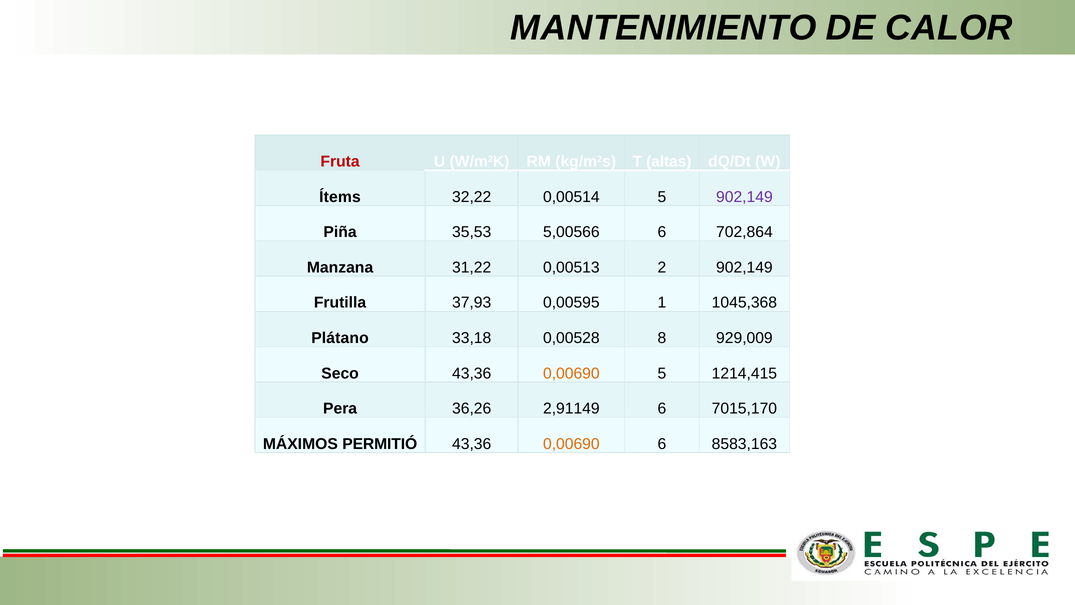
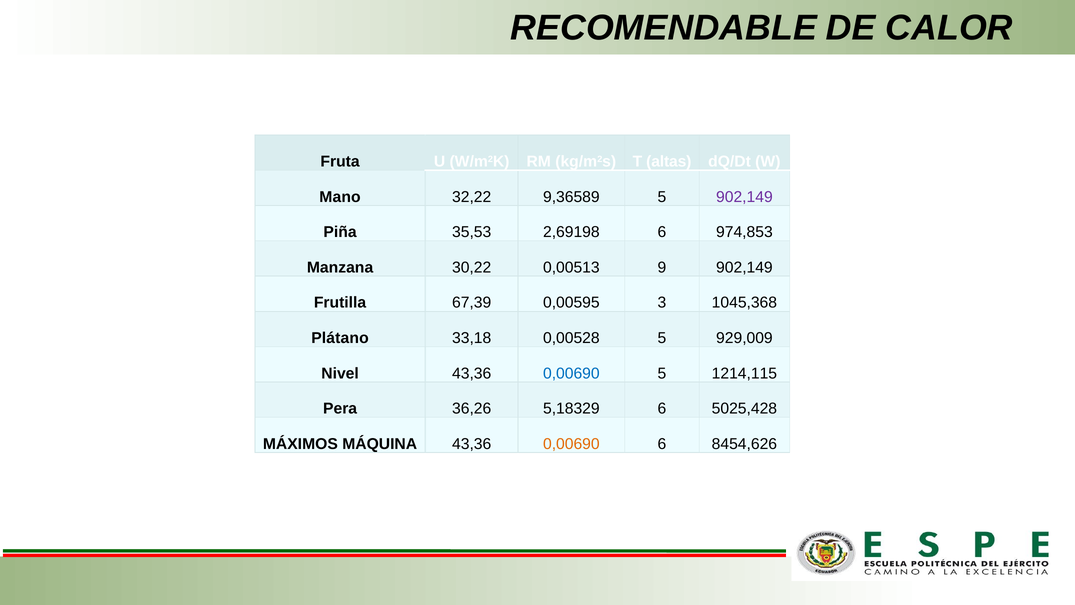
MANTENIMIENTO: MANTENIMIENTO -> RECOMENDABLE
Fruta colour: red -> black
Ítems: Ítems -> Mano
0,00514: 0,00514 -> 9,36589
5,00566: 5,00566 -> 2,69198
702,864: 702,864 -> 974,853
31,22: 31,22 -> 30,22
2: 2 -> 9
37,93: 37,93 -> 67,39
1: 1 -> 3
0,00528 8: 8 -> 5
Seco: Seco -> Nivel
0,00690 at (571, 373) colour: orange -> blue
1214,415: 1214,415 -> 1214,115
2,91149: 2,91149 -> 5,18329
7015,170: 7015,170 -> 5025,428
PERMITIÓ: PERMITIÓ -> MÁQUINA
8583,163: 8583,163 -> 8454,626
